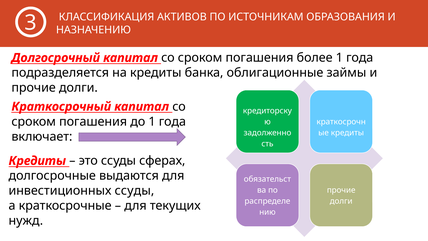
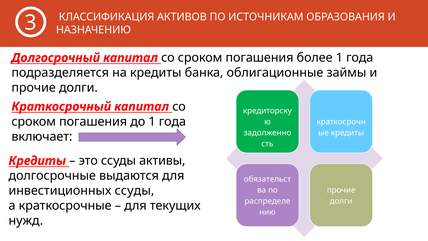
сферах: сферах -> активы
